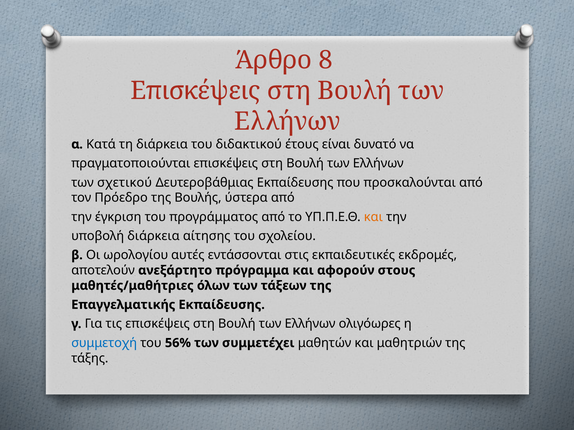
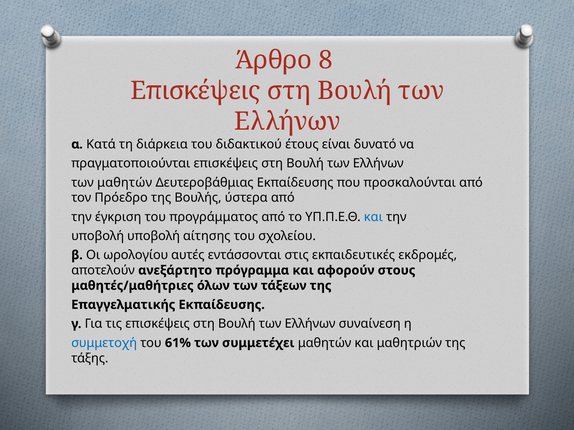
των σχετικού: σχετικού -> μαθητών
και at (373, 217) colour: orange -> blue
υποβολή διάρκεια: διάρκεια -> υποβολή
ολιγόωρες: ολιγόωρες -> συναίνεση
56%: 56% -> 61%
